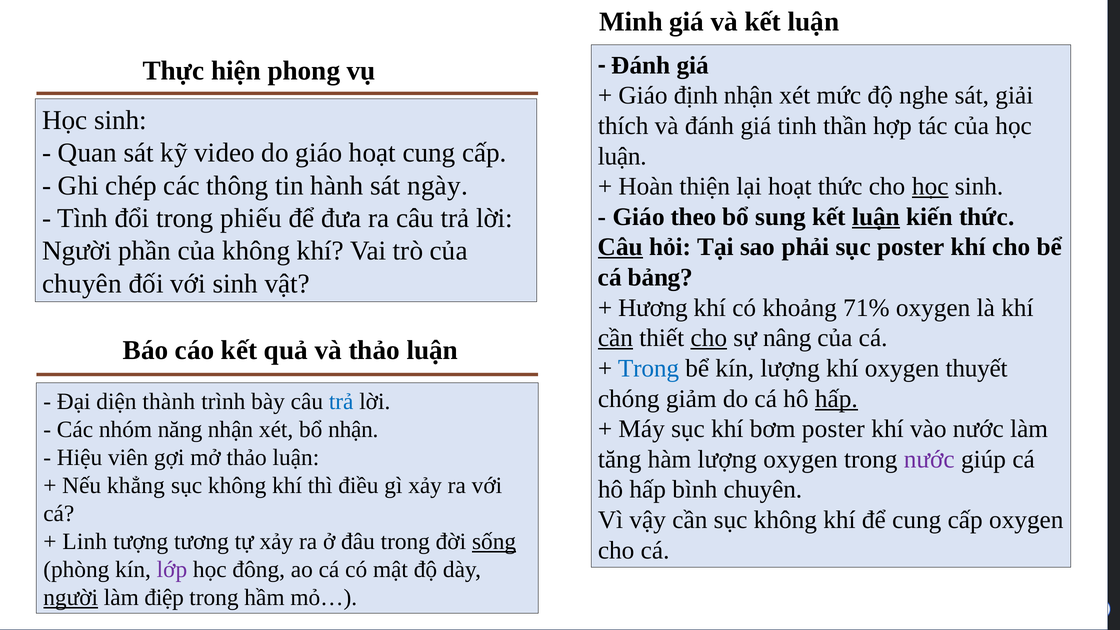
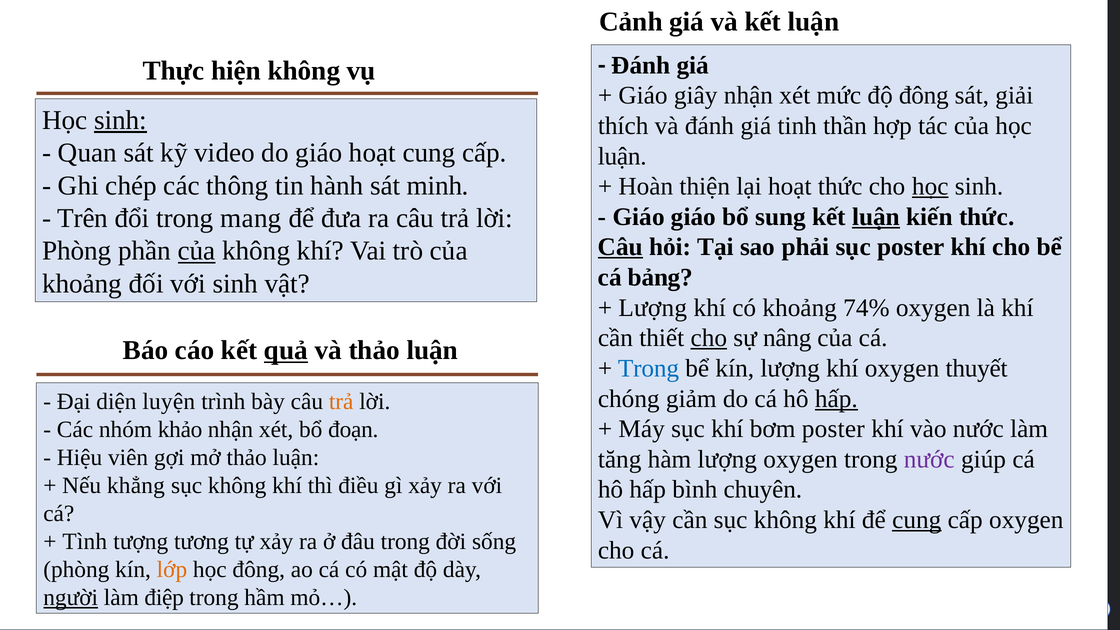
Minh: Minh -> Cảnh
hiện phong: phong -> không
định: định -> giây
độ nghe: nghe -> đông
sinh at (121, 120) underline: none -> present
ngày: ngày -> minh
Giáo theo: theo -> giáo
Tình: Tình -> Trên
phiếu: phiếu -> mang
Người at (77, 251): Người -> Phòng
của at (197, 251) underline: none -> present
chuyên at (82, 284): chuyên -> khoảng
Hương at (653, 308): Hương -> Lượng
71%: 71% -> 74%
cần at (615, 338) underline: present -> none
quả underline: none -> present
thành: thành -> luyện
trả at (341, 402) colour: blue -> orange
năng: năng -> khảo
bổ nhận: nhận -> đoạn
cung at (917, 520) underline: none -> present
Linh: Linh -> Tình
sống underline: present -> none
lớp colour: purple -> orange
